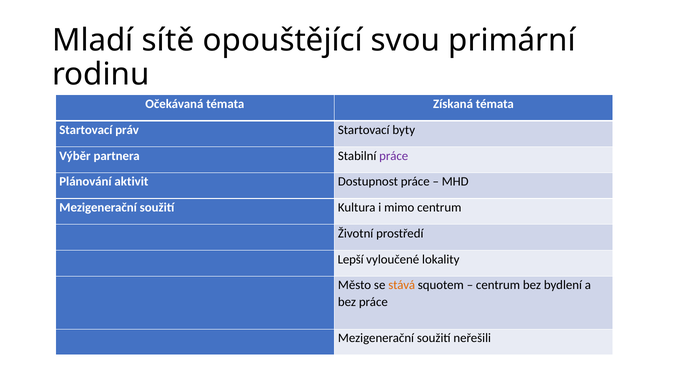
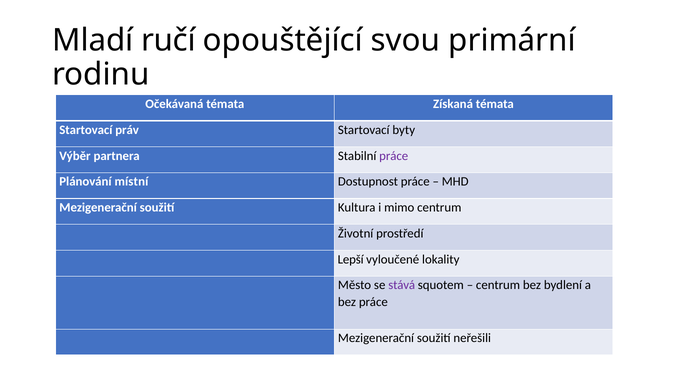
sítě: sítě -> ručí
aktivit: aktivit -> místní
stává colour: orange -> purple
